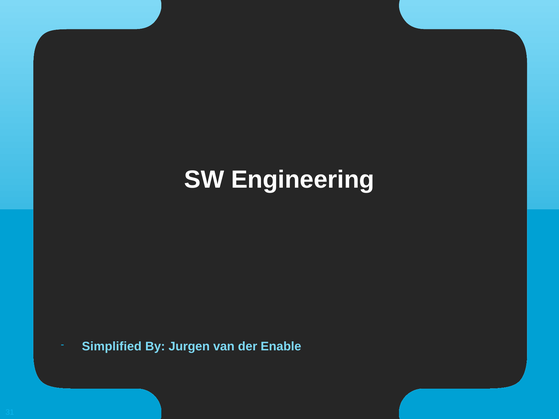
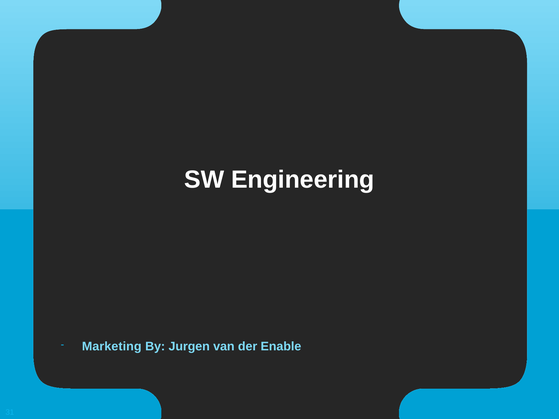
Simplified: Simplified -> Marketing
